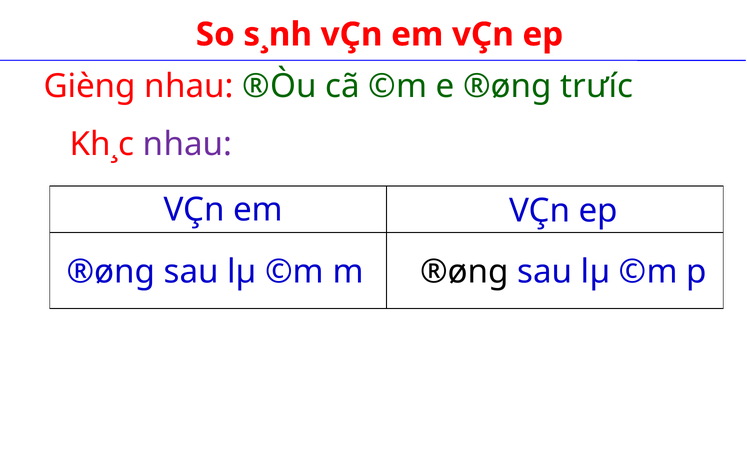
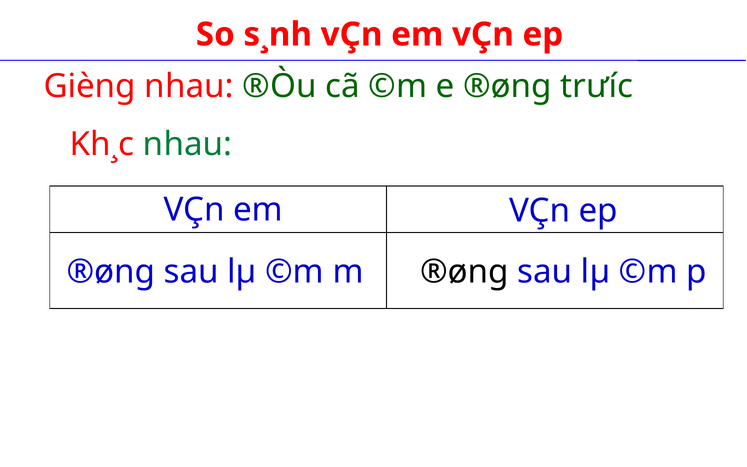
nhau at (188, 145) colour: purple -> green
